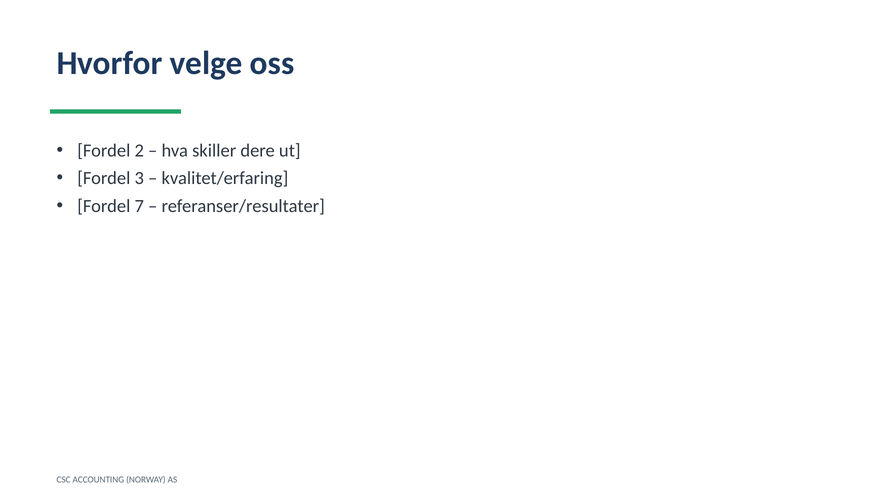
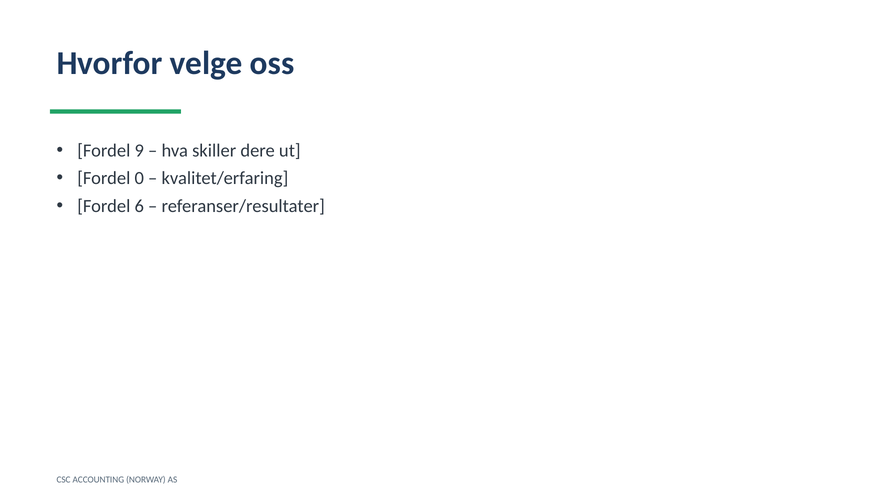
2: 2 -> 9
3: 3 -> 0
7: 7 -> 6
